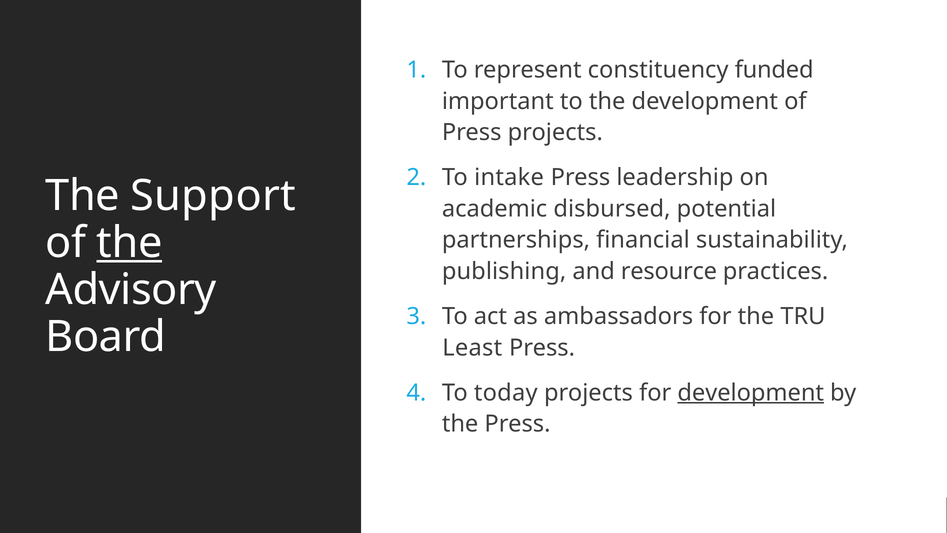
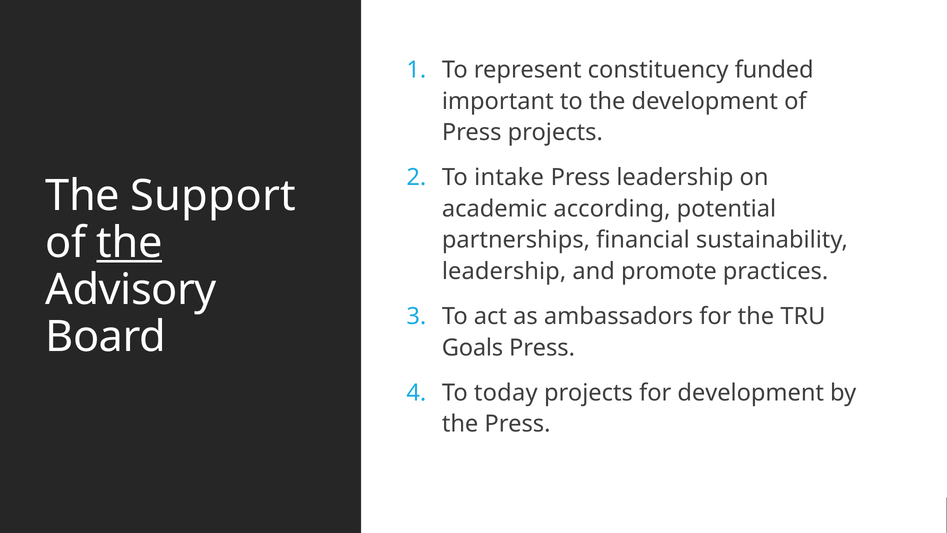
disbursed: disbursed -> according
publishing at (504, 271): publishing -> leadership
resource: resource -> promote
Least: Least -> Goals
development at (751, 393) underline: present -> none
